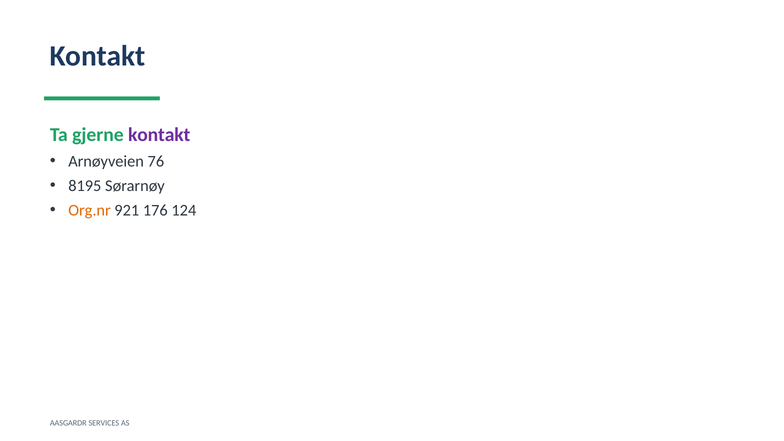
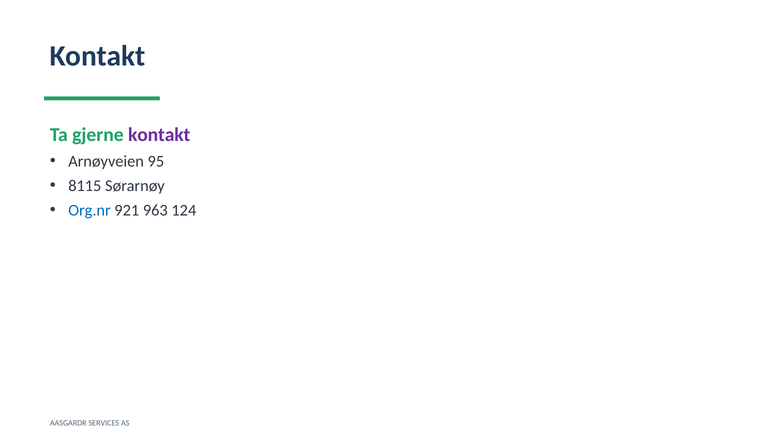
76: 76 -> 95
8195: 8195 -> 8115
Org.nr colour: orange -> blue
176: 176 -> 963
